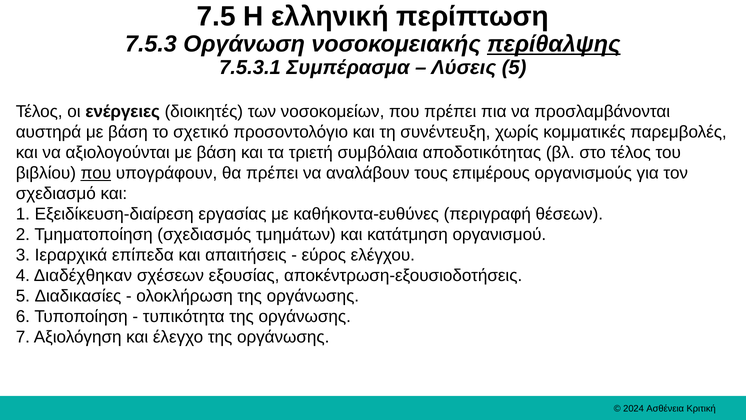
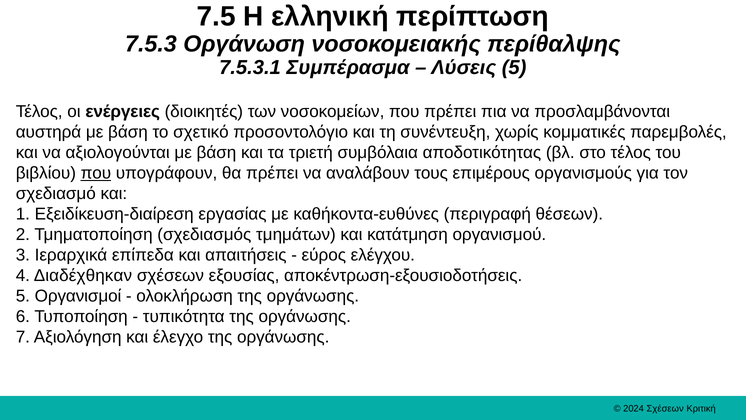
περίθαλψης underline: present -> none
Διαδικασίες: Διαδικασίες -> Οργανισμοί
2024 Ασθένεια: Ασθένεια -> Σχέσεων
